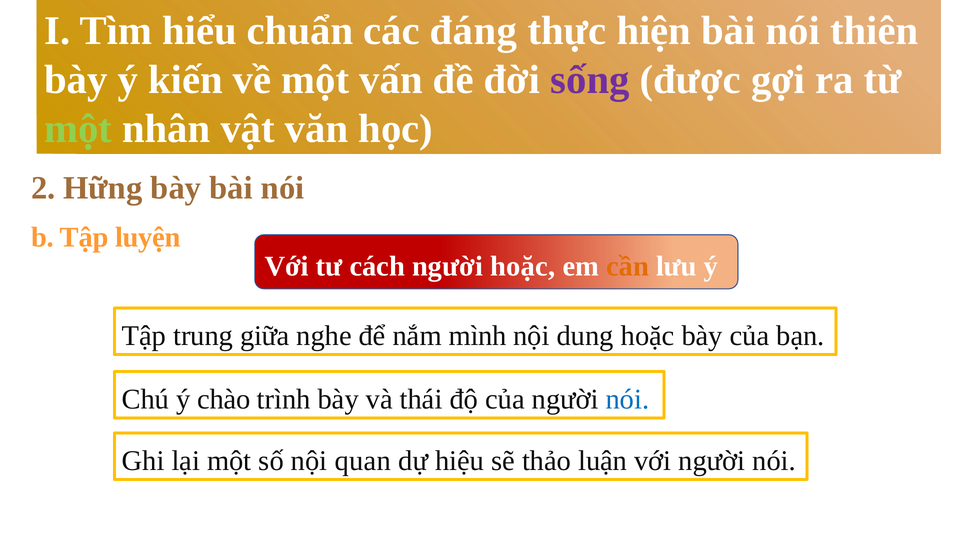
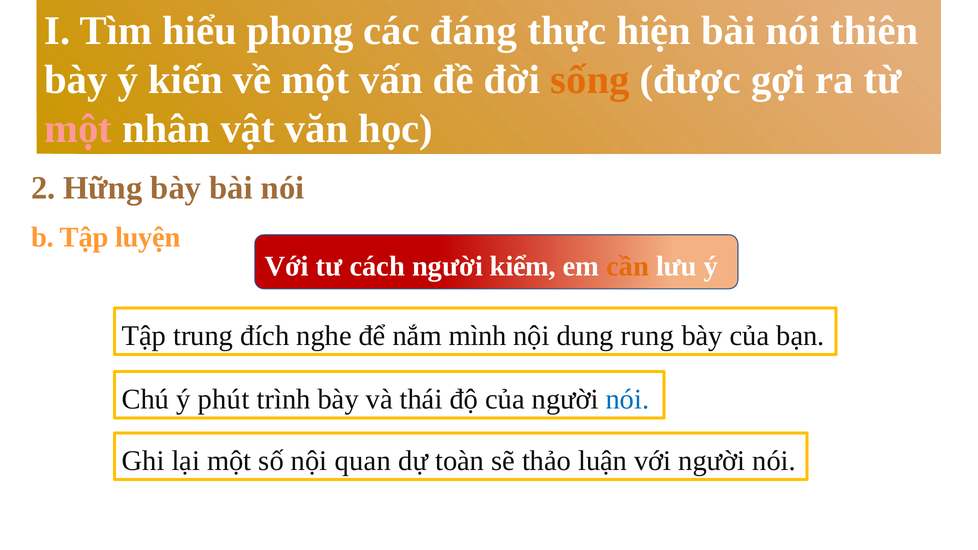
chuẩn: chuẩn -> phong
sống colour: purple -> orange
một at (78, 129) colour: light green -> pink
người hoặc: hoặc -> kiểm
giữa: giữa -> đích
dung hoặc: hoặc -> rung
chào: chào -> phút
hiệu: hiệu -> toàn
